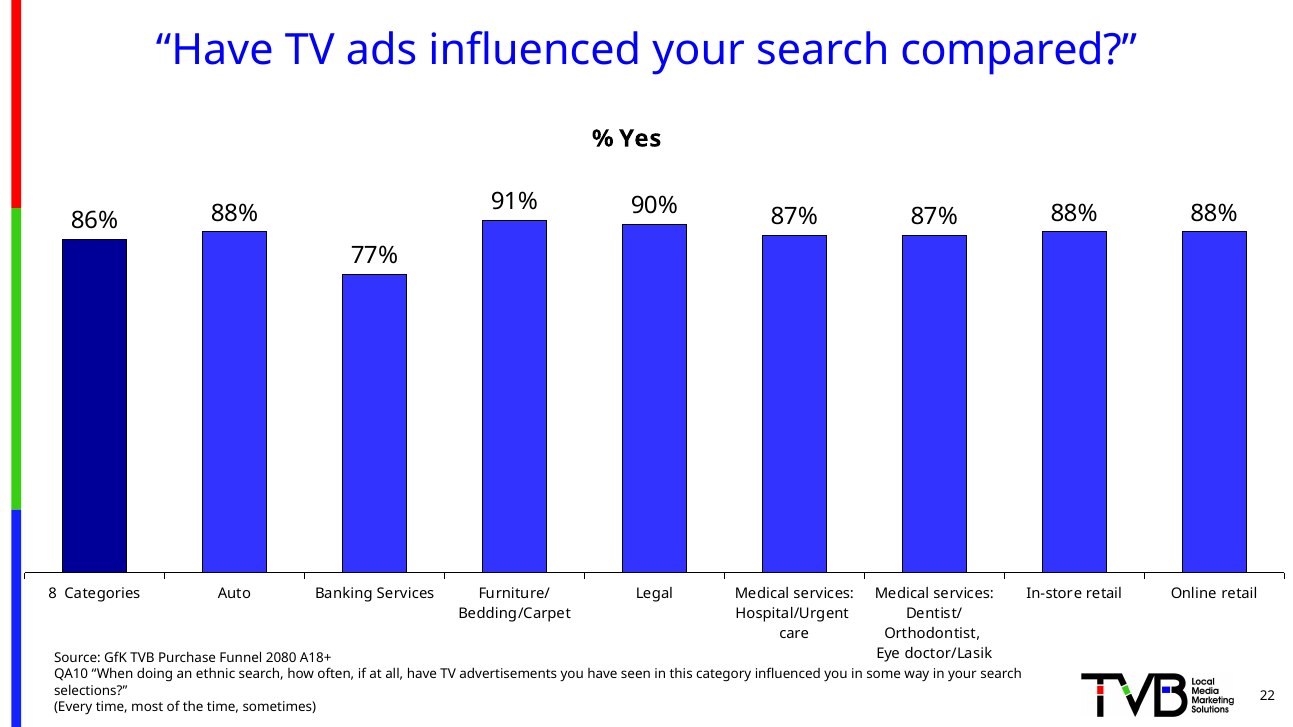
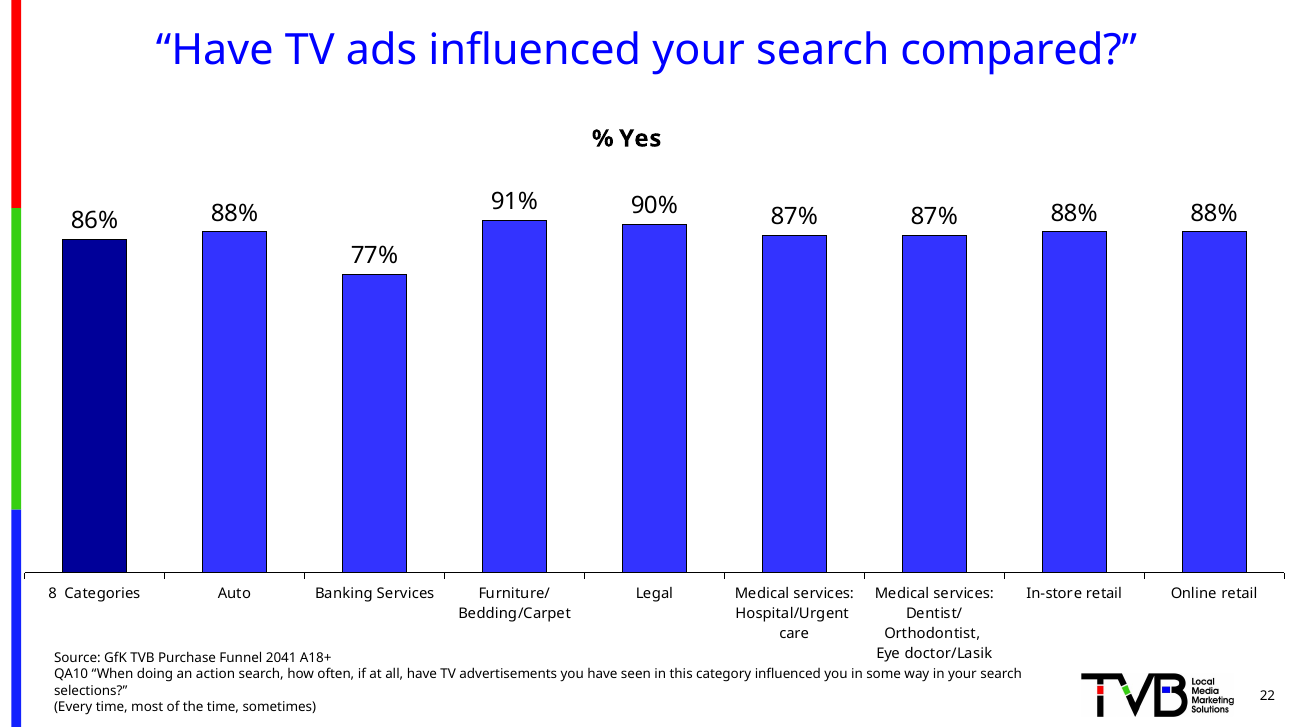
2080: 2080 -> 2041
ethnic: ethnic -> action
